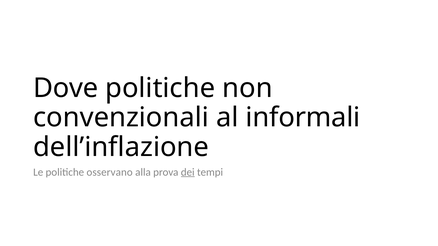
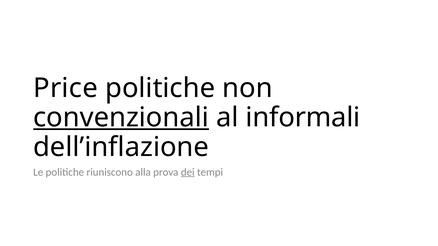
Dove: Dove -> Price
convenzionali underline: none -> present
osservano: osservano -> riuniscono
